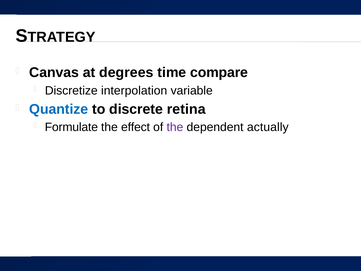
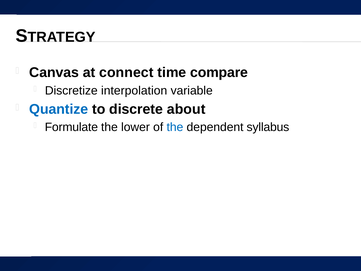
degrees: degrees -> connect
retina: retina -> about
effect: effect -> lower
the at (175, 127) colour: purple -> blue
actually: actually -> syllabus
